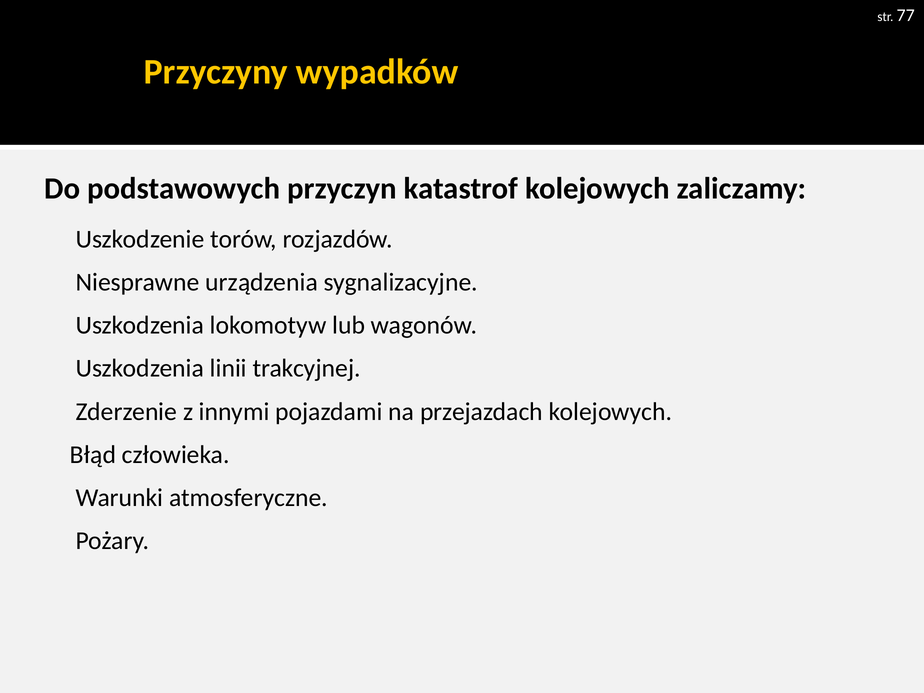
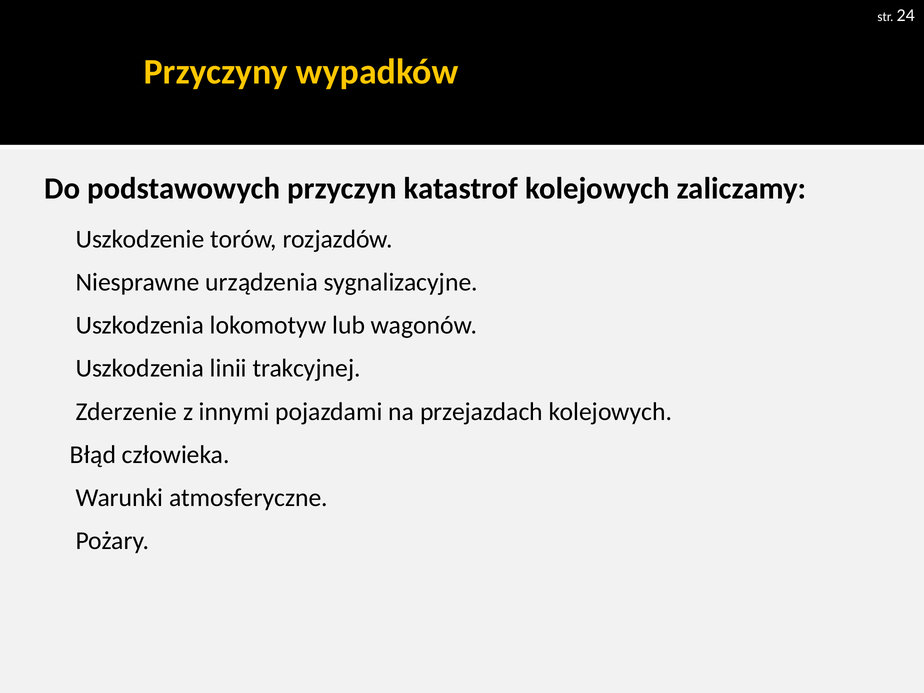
77: 77 -> 24
